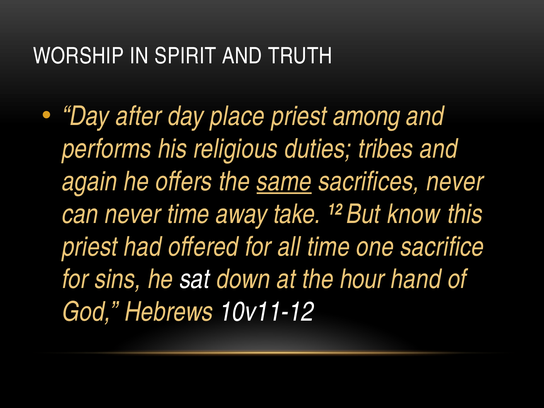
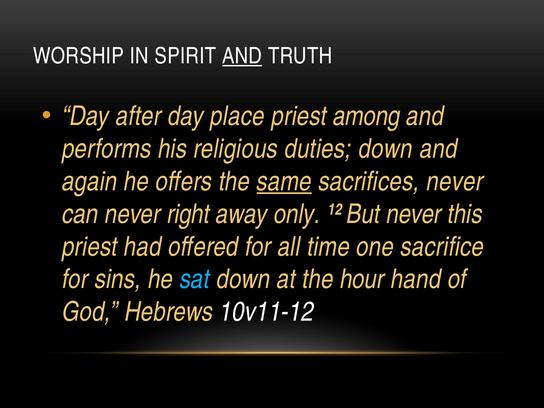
AND at (242, 56) underline: none -> present
duties tribes: tribes -> down
never time: time -> right
take: take -> only
But know: know -> never
sat colour: white -> light blue
